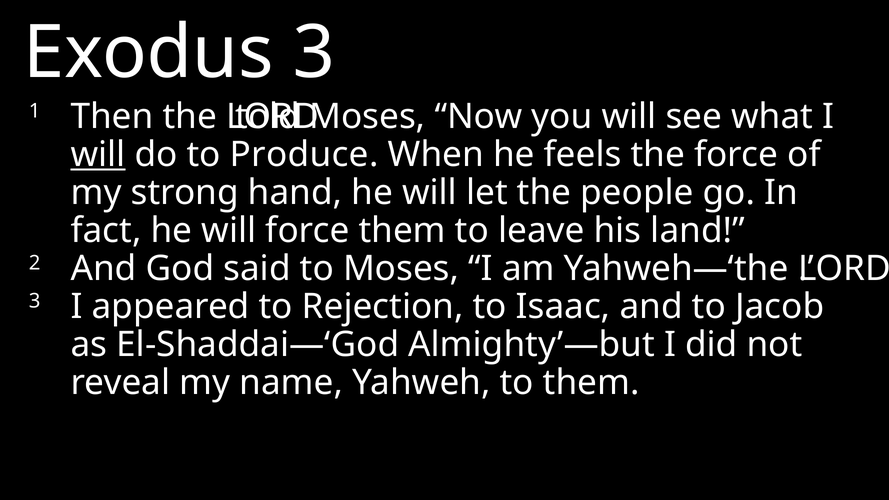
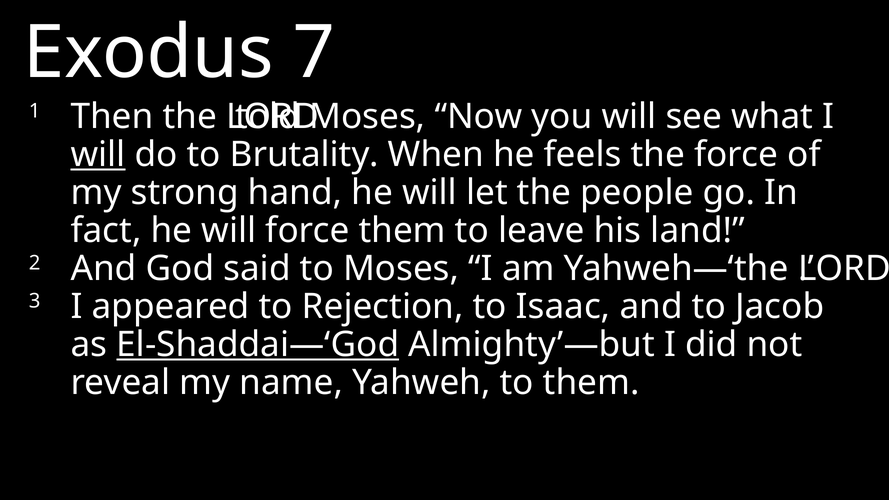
Exodus 3: 3 -> 7
Produce: Produce -> Brutality
El-Shaddai—‘God underline: none -> present
